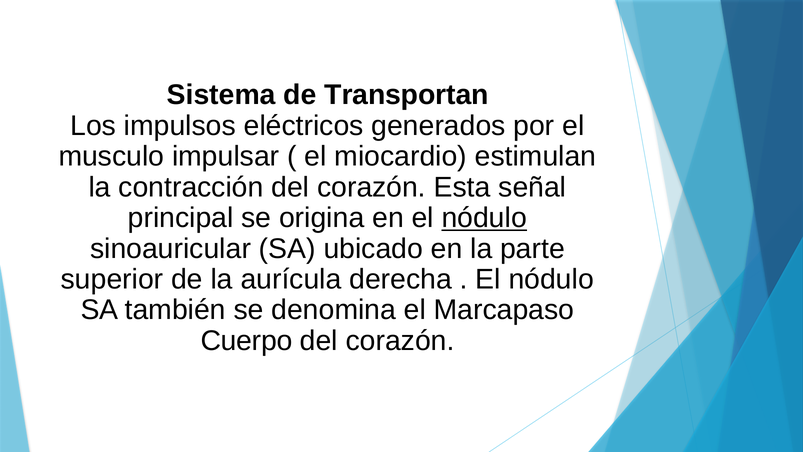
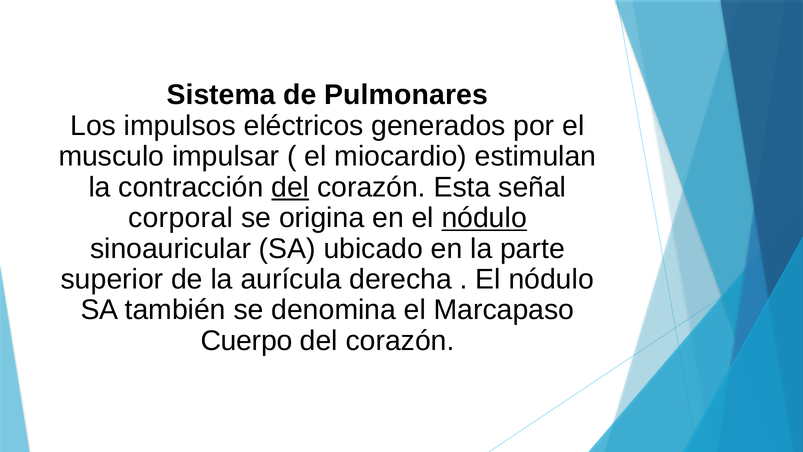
Transportan: Transportan -> Pulmonares
del at (290, 187) underline: none -> present
principal: principal -> corporal
